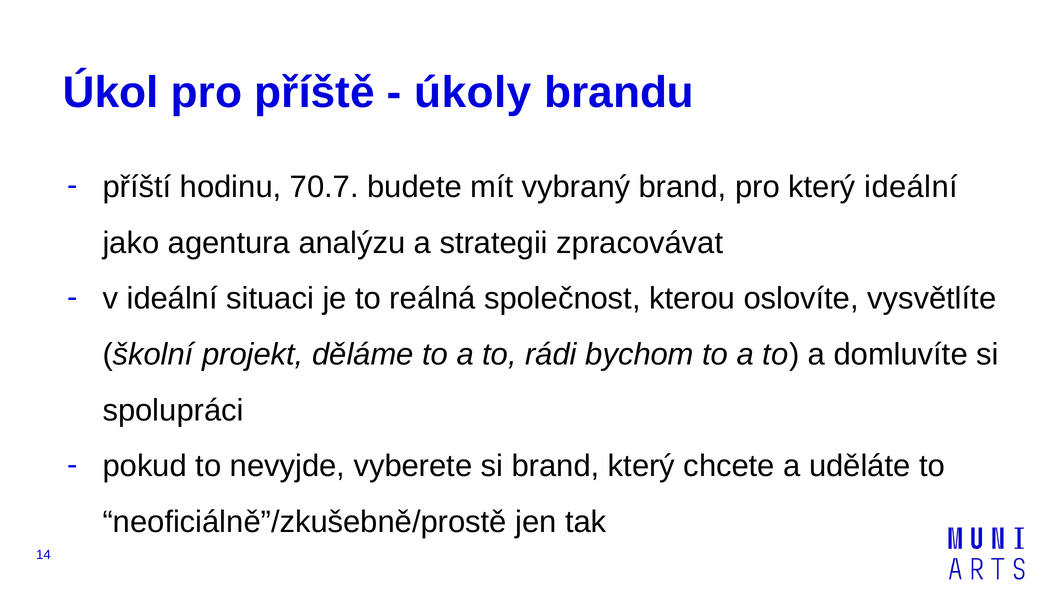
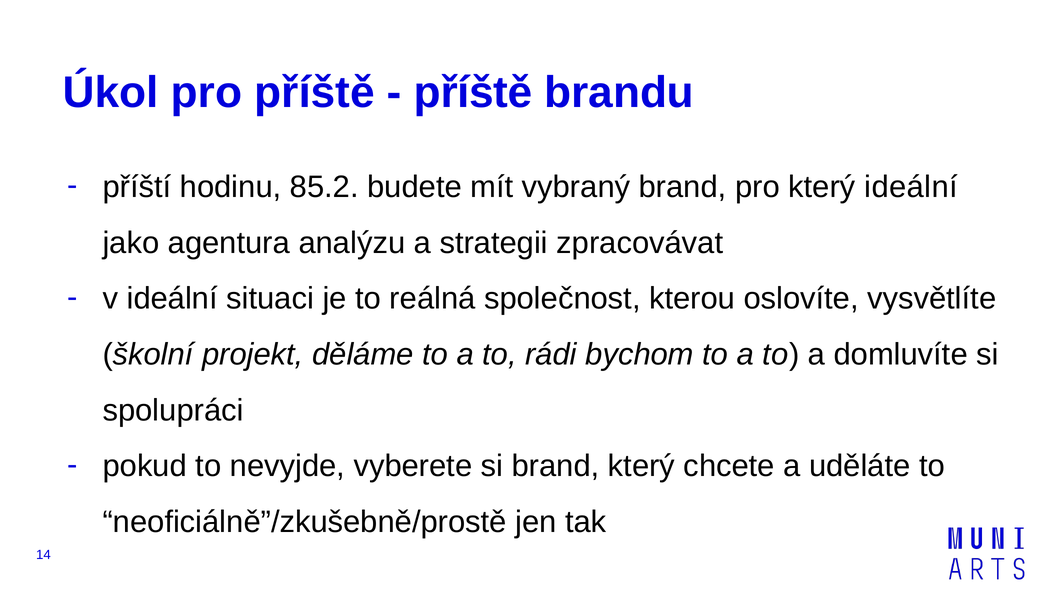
úkoly at (473, 92): úkoly -> příště
70.7: 70.7 -> 85.2
